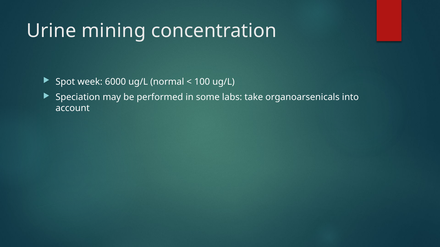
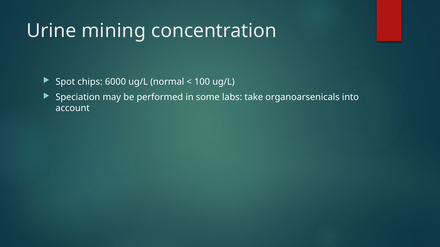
week: week -> chips
